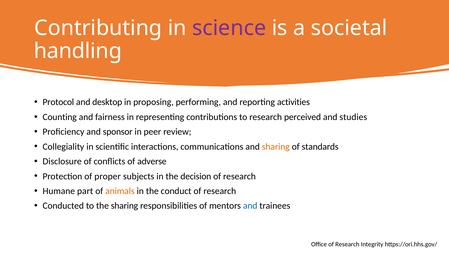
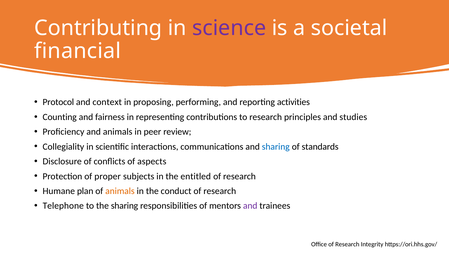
handling: handling -> financial
desktop: desktop -> context
perceived: perceived -> principles
and sponsor: sponsor -> animals
sharing at (276, 146) colour: orange -> blue
adverse: adverse -> aspects
decision: decision -> entitled
part: part -> plan
Conducted: Conducted -> Telephone
and at (250, 206) colour: blue -> purple
